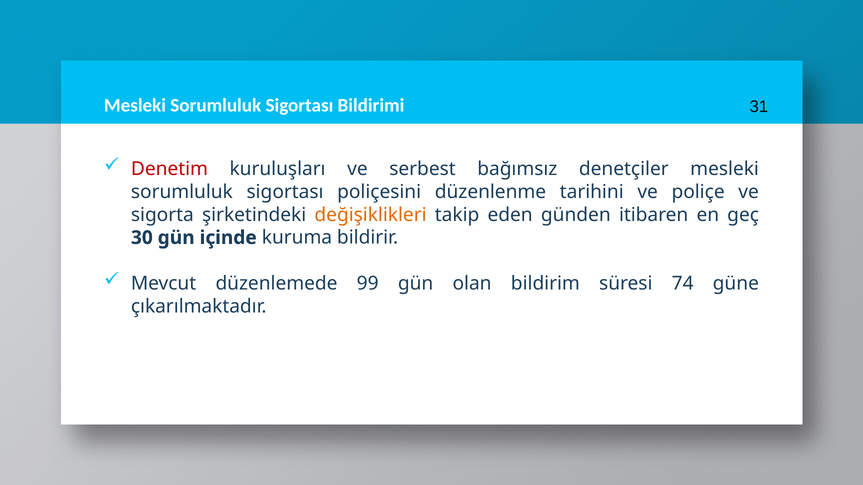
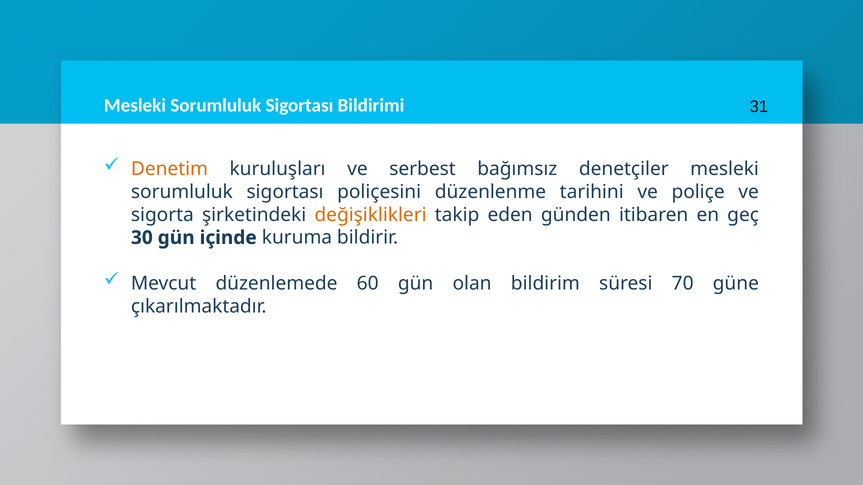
Denetim colour: red -> orange
99: 99 -> 60
74: 74 -> 70
